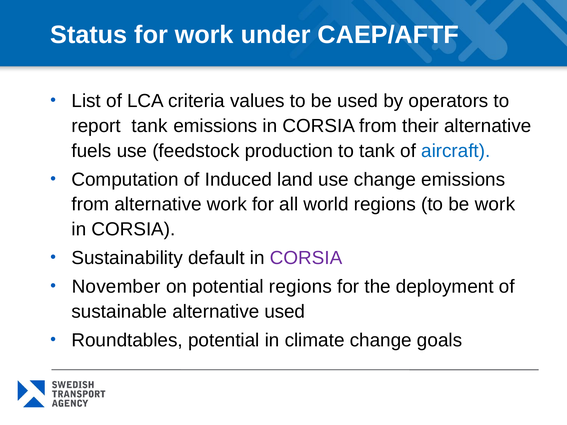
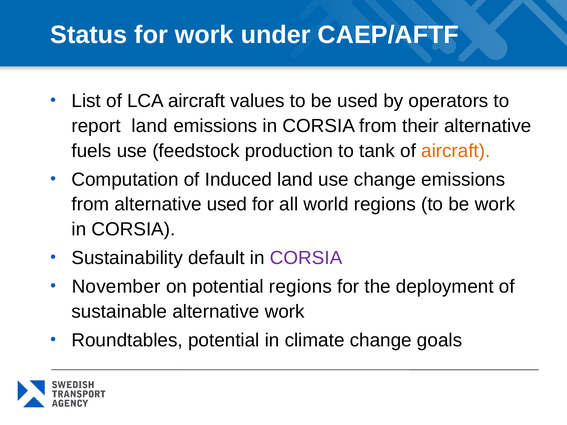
LCA criteria: criteria -> aircraft
report tank: tank -> land
aircraft at (456, 151) colour: blue -> orange
alternative work: work -> used
alternative used: used -> work
